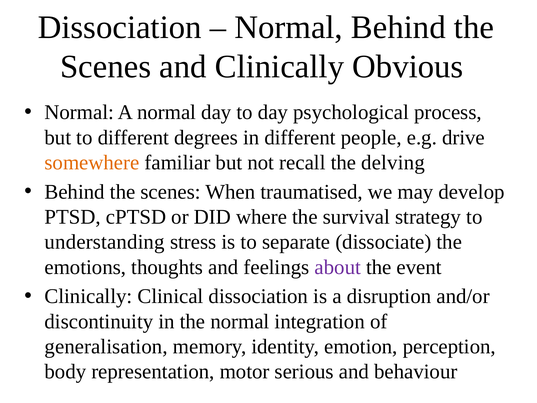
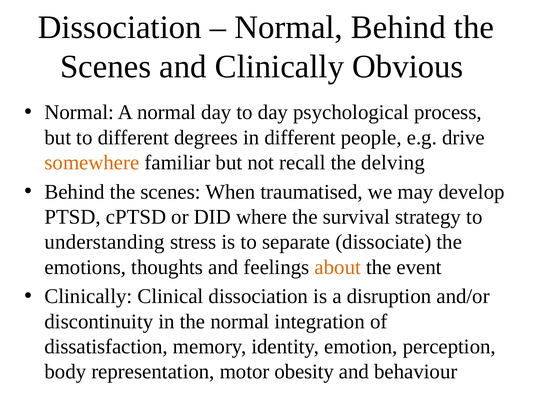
about colour: purple -> orange
generalisation: generalisation -> dissatisfaction
serious: serious -> obesity
